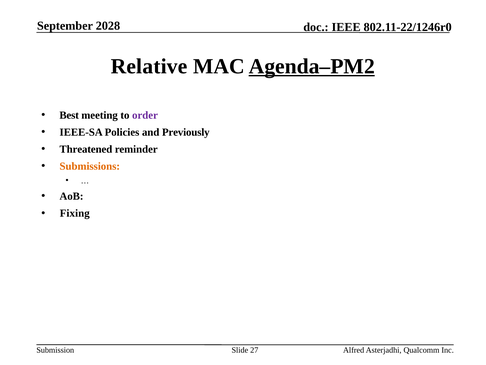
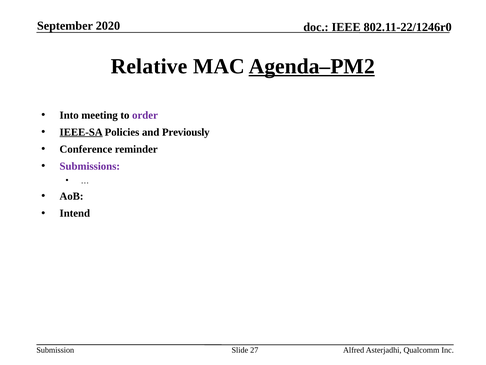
2028: 2028 -> 2020
Best: Best -> Into
IEEE-SA underline: none -> present
Threatened: Threatened -> Conference
Submissions colour: orange -> purple
Fixing: Fixing -> Intend
